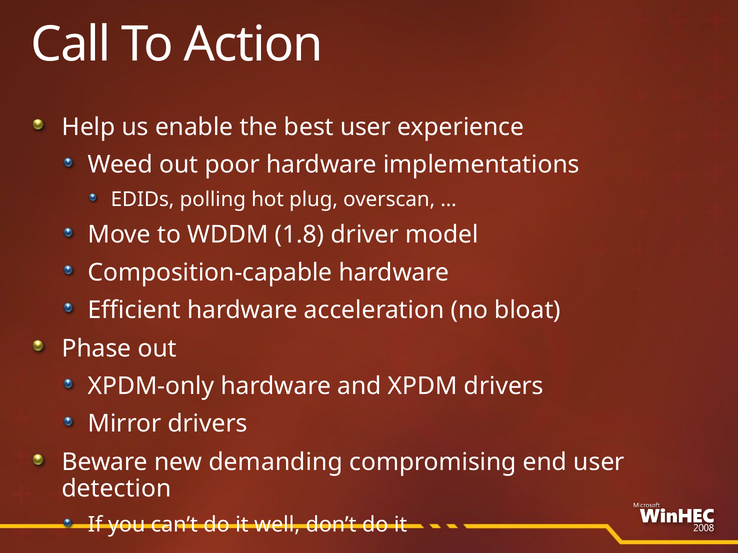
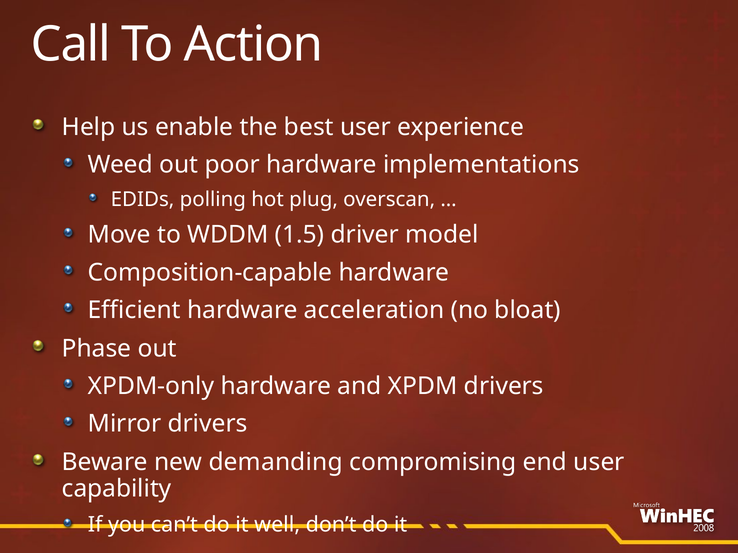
1.8: 1.8 -> 1.5
detection: detection -> capability
